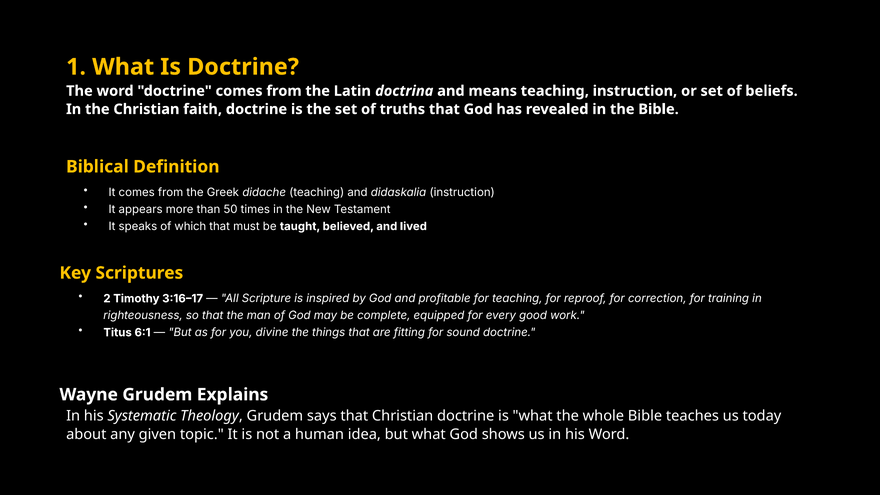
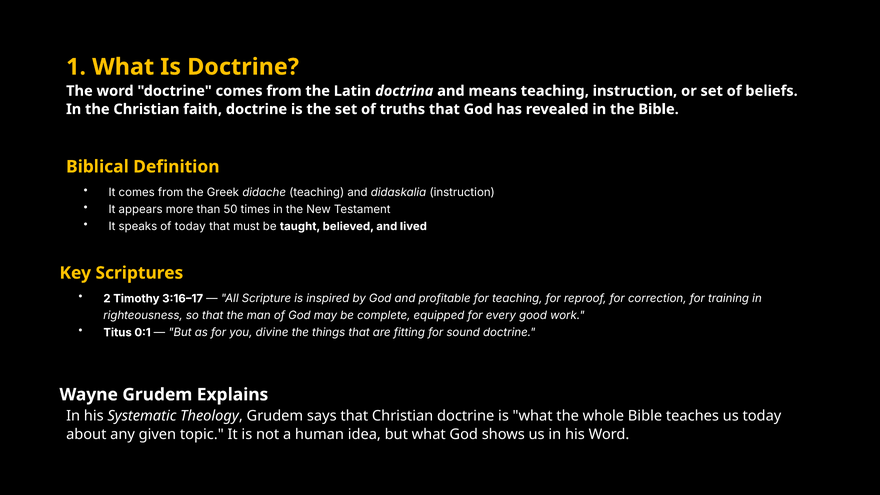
of which: which -> today
6:1: 6:1 -> 0:1
